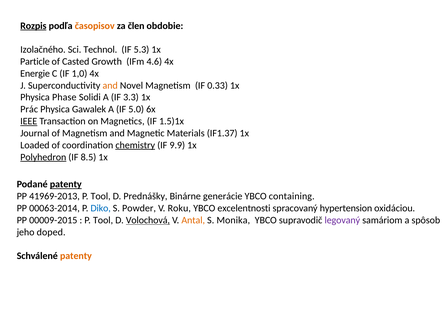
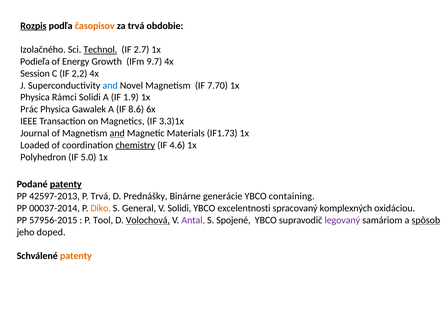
za člen: člen -> trvá
Technol underline: none -> present
5.3: 5.3 -> 2.7
Particle: Particle -> Podieľa
Casted: Casted -> Energy
4.6: 4.6 -> 9.7
Energie: Energie -> Session
1,0: 1,0 -> 2,2
and at (110, 85) colour: orange -> blue
0.33: 0.33 -> 7.70
Phase: Phase -> Rámci
3.3: 3.3 -> 1.9
5.0: 5.0 -> 8.6
IEEE underline: present -> none
1.5)1x: 1.5)1x -> 3.3)1x
and at (117, 133) underline: none -> present
IF1.37: IF1.37 -> IF1.73
9.9: 9.9 -> 4.6
Polyhedron underline: present -> none
8.5: 8.5 -> 5.0
41969-2013: 41969-2013 -> 42597-2013
Tool at (101, 196): Tool -> Trvá
00063-2014: 00063-2014 -> 00037-2014
Diko colour: blue -> orange
Powder: Powder -> General
V Roku: Roku -> Solidi
hypertension: hypertension -> komplexných
00009-2015: 00009-2015 -> 57956-2015
Antal colour: orange -> purple
Monika: Monika -> Spojené
spôsob underline: none -> present
